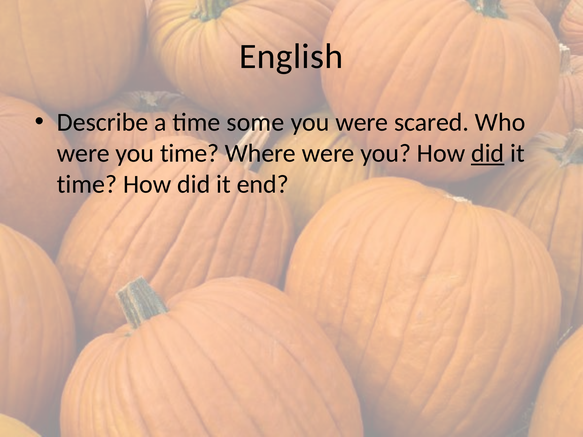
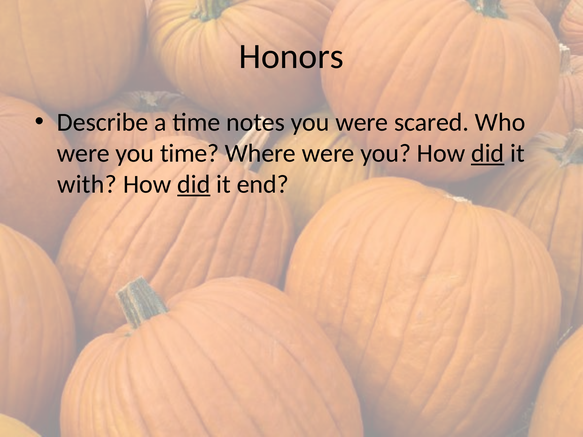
English: English -> Honors
some: some -> notes
time at (87, 185): time -> with
did at (194, 185) underline: none -> present
